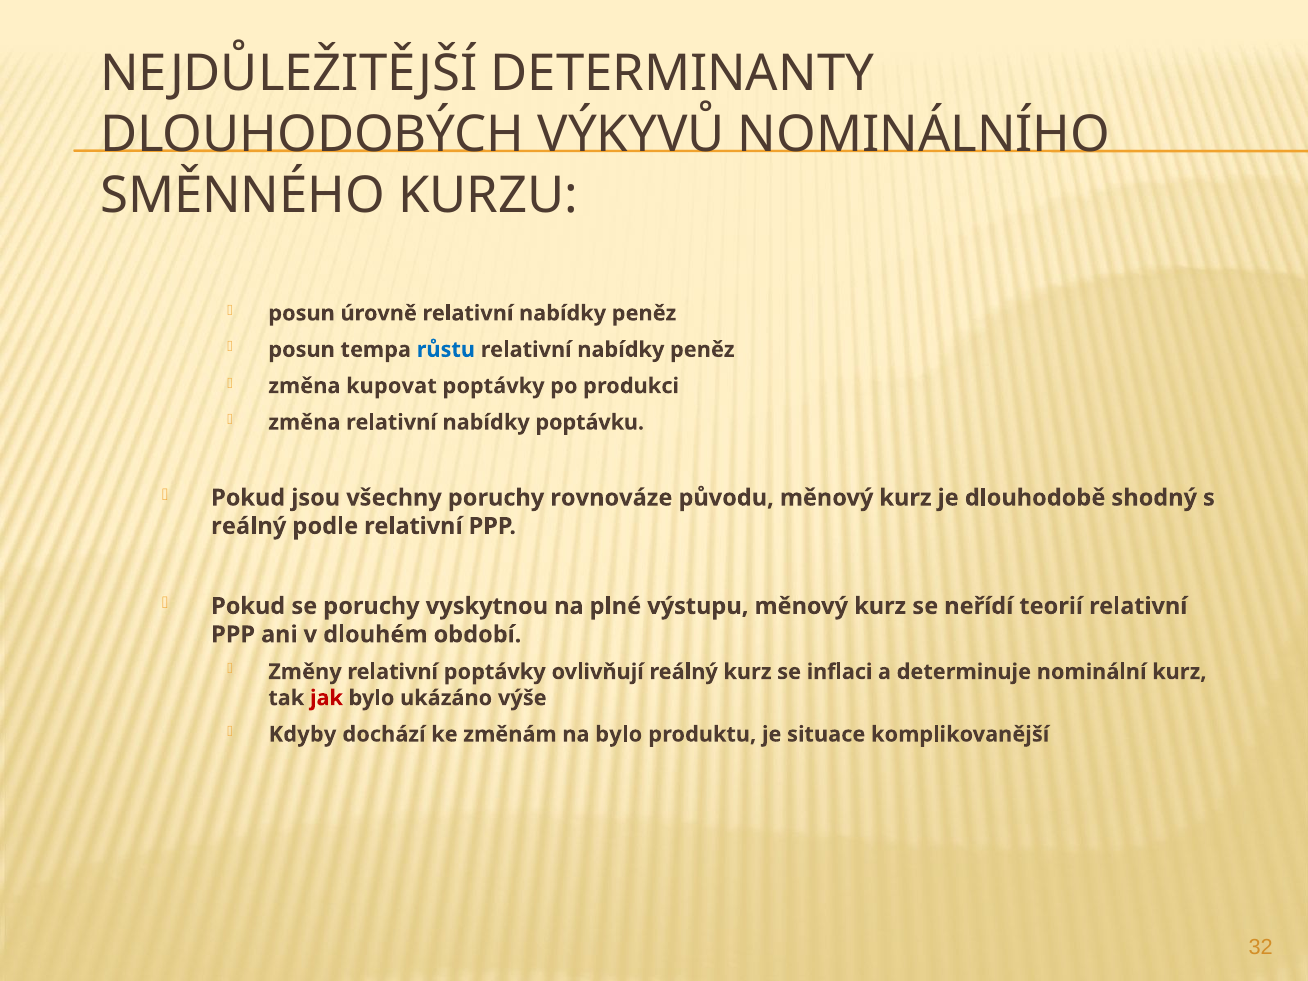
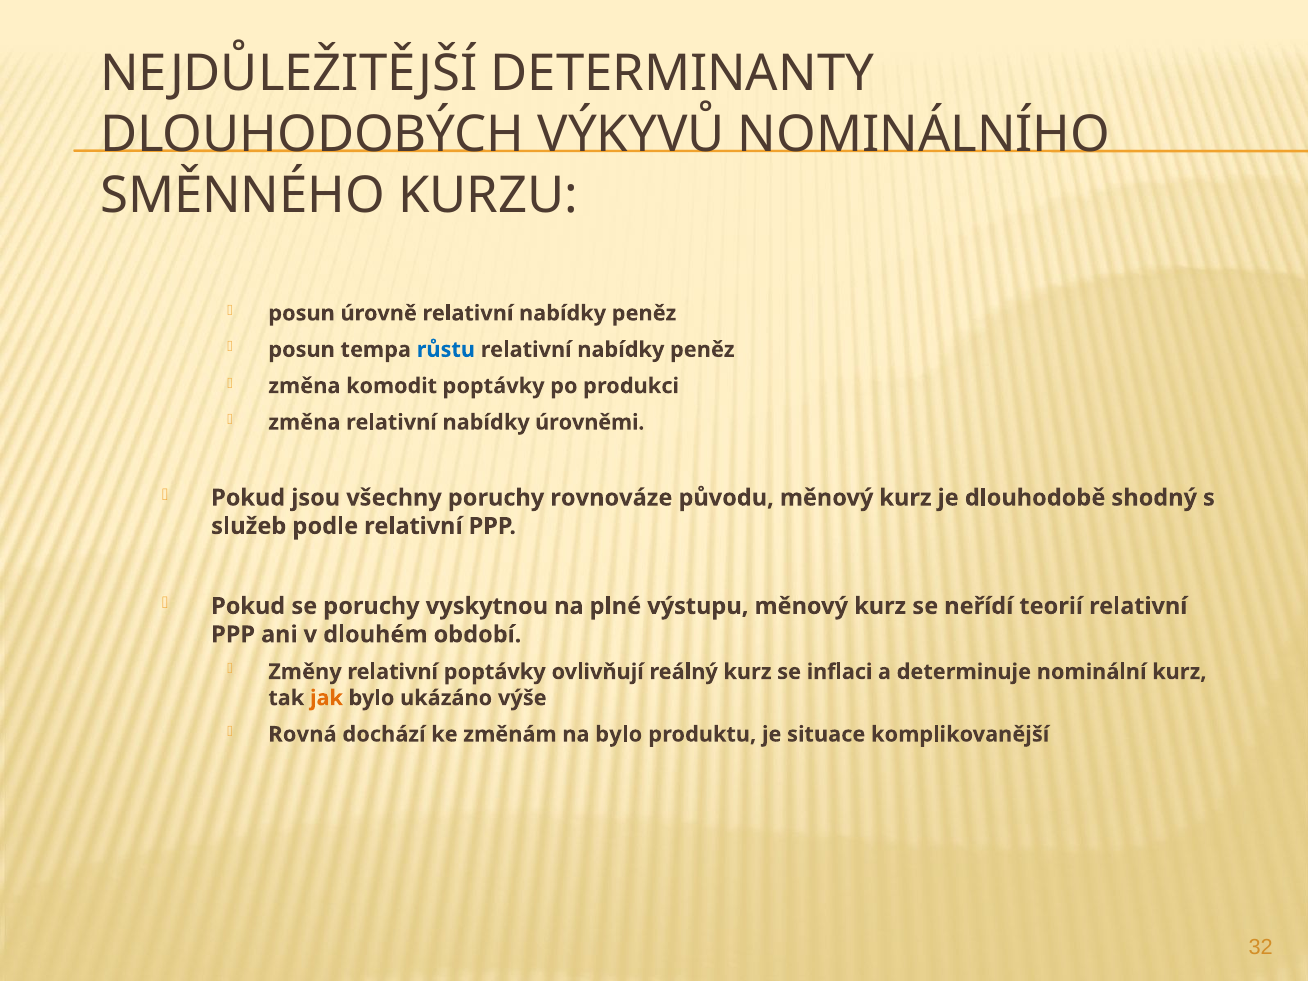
kupovat: kupovat -> komodit
poptávku: poptávku -> úrovněmi
reálný at (249, 526): reálný -> služeb
jak colour: red -> orange
Kdyby: Kdyby -> Rovná
